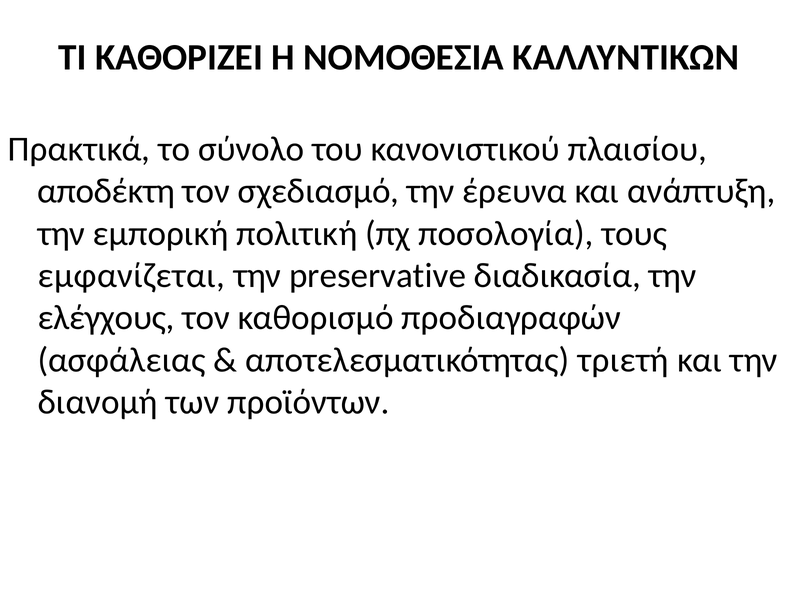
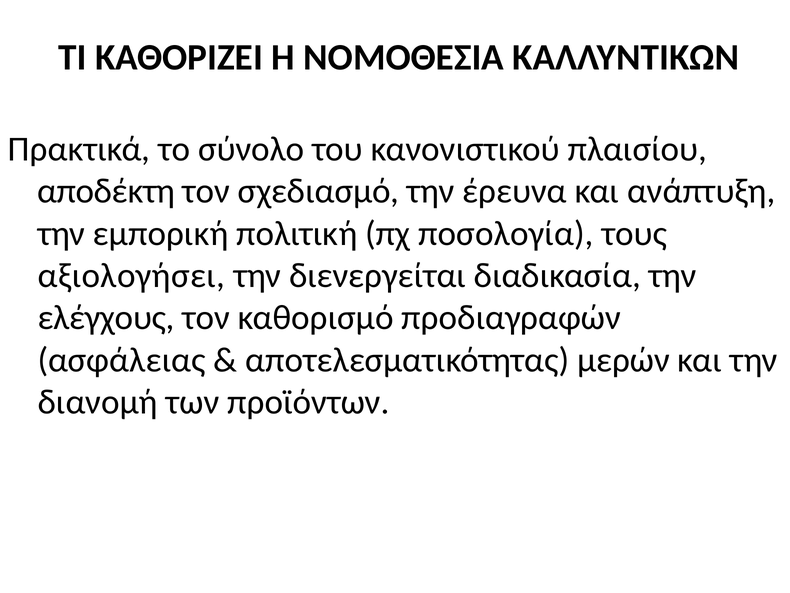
εμφανίζεται: εμφανίζεται -> αξιολογήσει
preservative: preservative -> διενεργείται
τριετή: τριετή -> μερών
